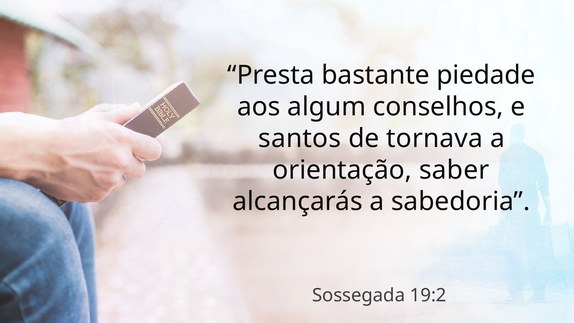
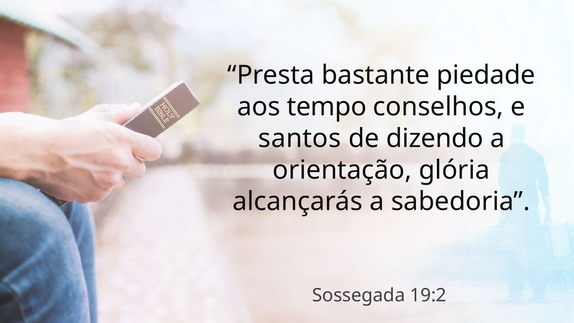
algum: algum -> tempo
tornava: tornava -> dizendo
saber: saber -> glória
